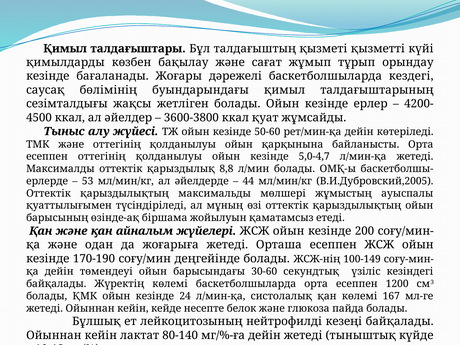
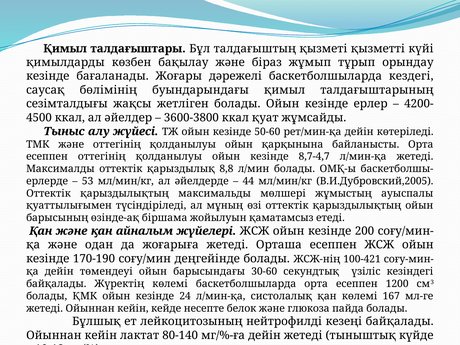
сағат: сағат -> біраз
5,0-4,7: 5,0-4,7 -> 8,7-4,7
100-149: 100-149 -> 100-421
